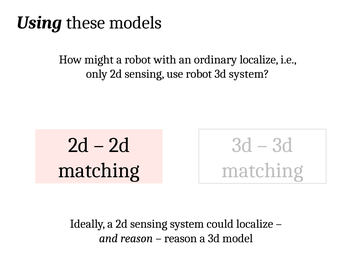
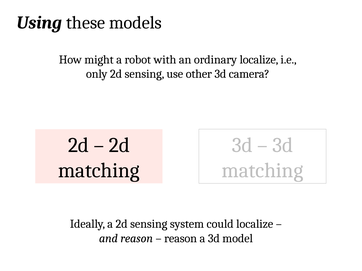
use robot: robot -> other
3d system: system -> camera
